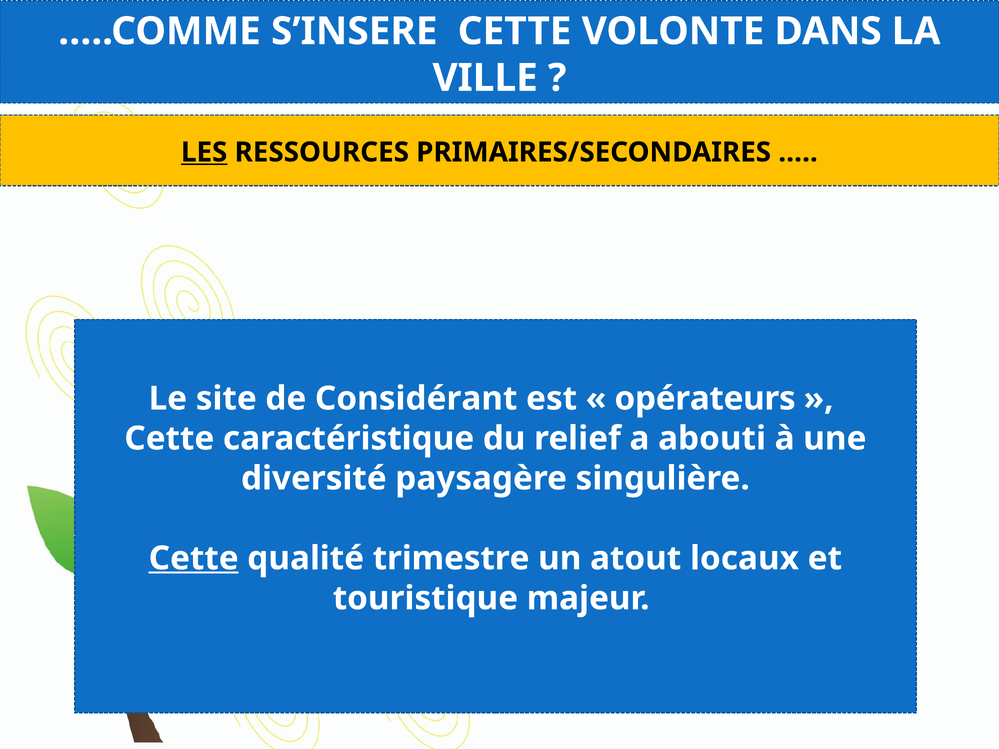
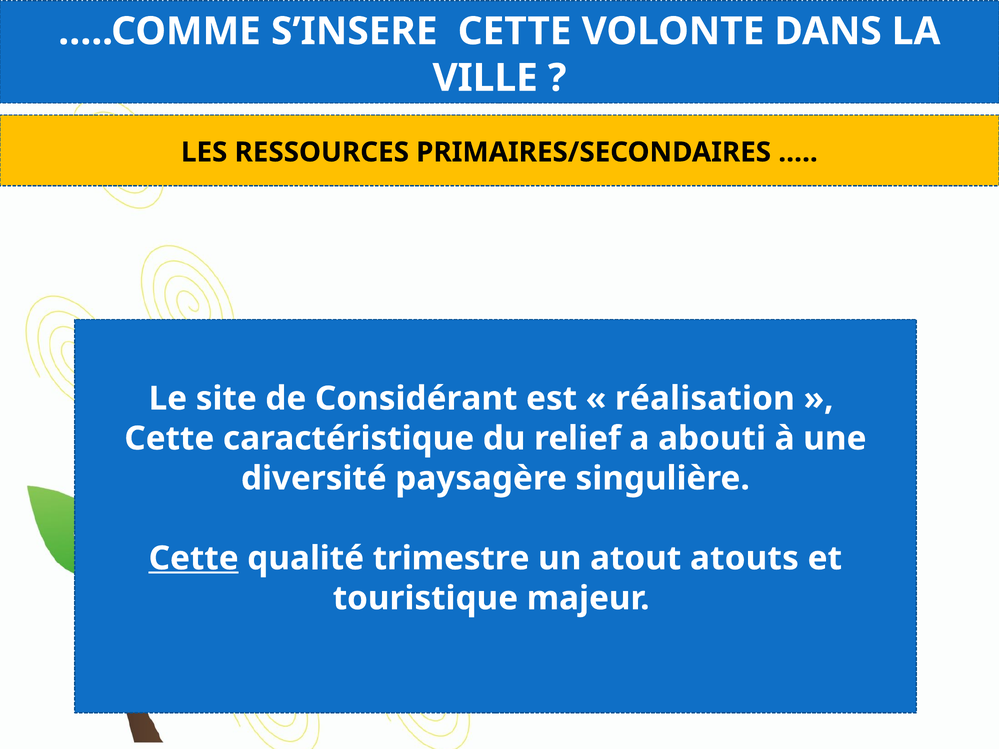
LES underline: present -> none
opérateurs: opérateurs -> réalisation
locaux: locaux -> atouts
